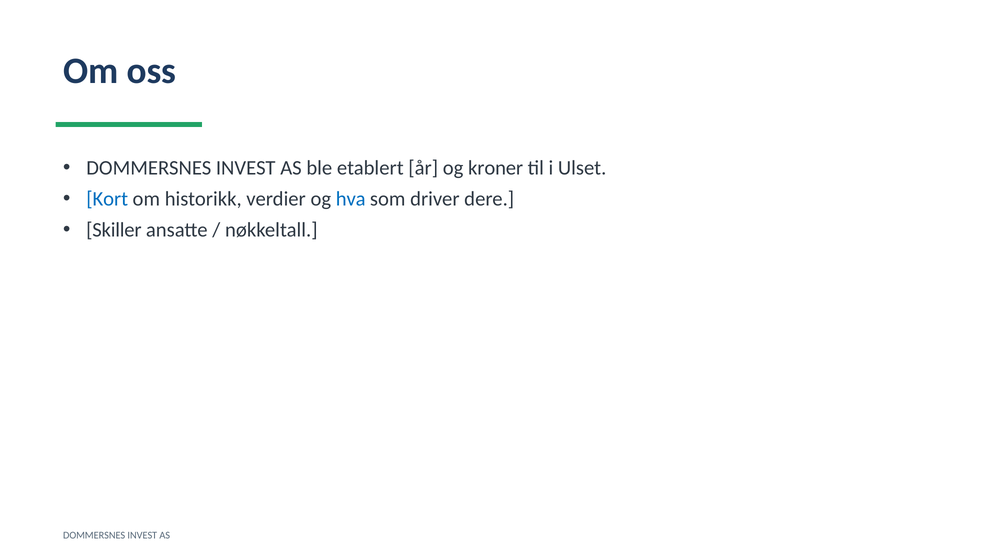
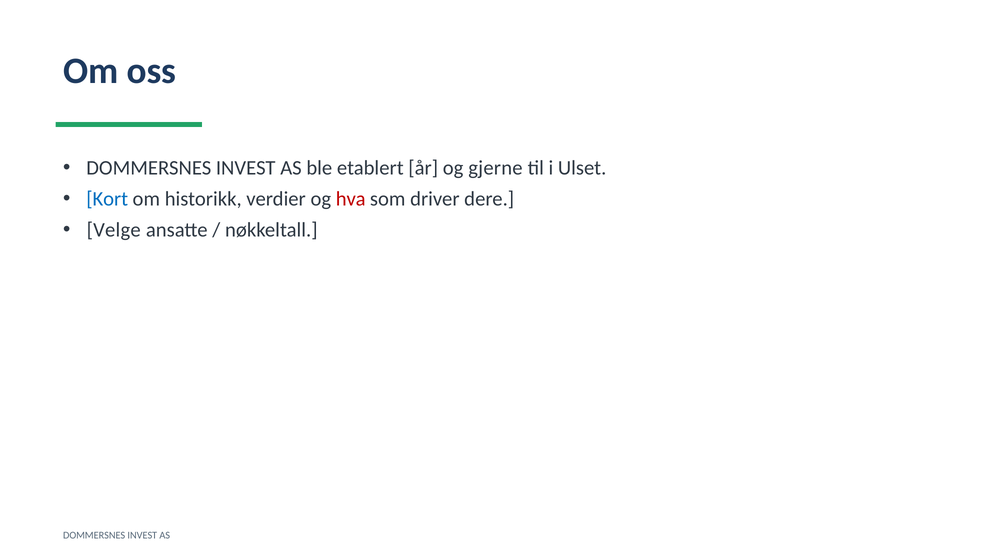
kroner: kroner -> gjerne
hva colour: blue -> red
Skiller: Skiller -> Velge
